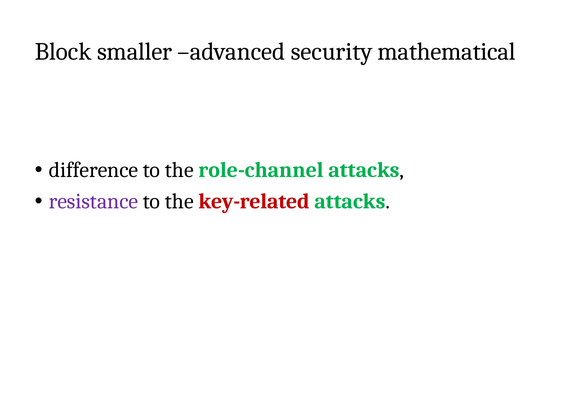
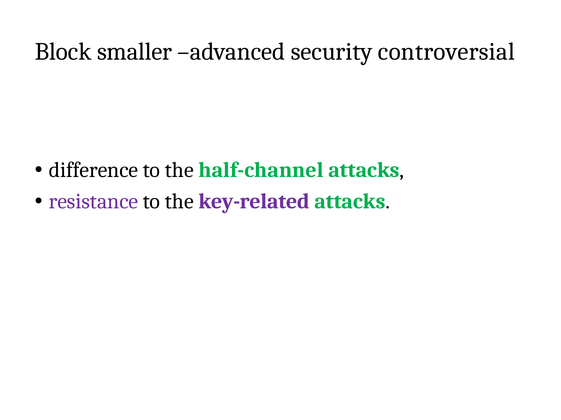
mathematical: mathematical -> controversial
role-channel: role-channel -> half-channel
key-related colour: red -> purple
